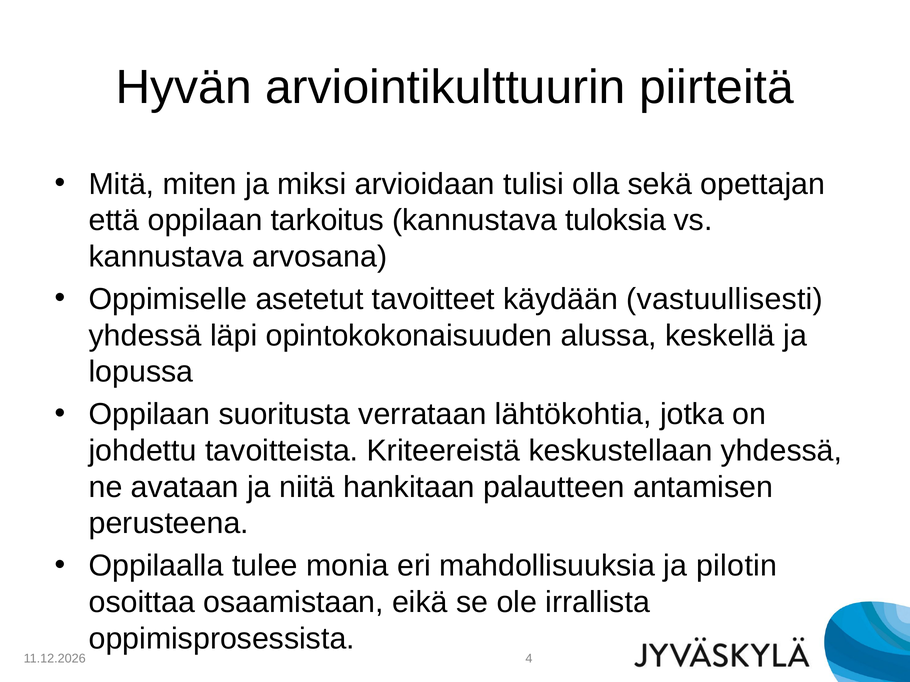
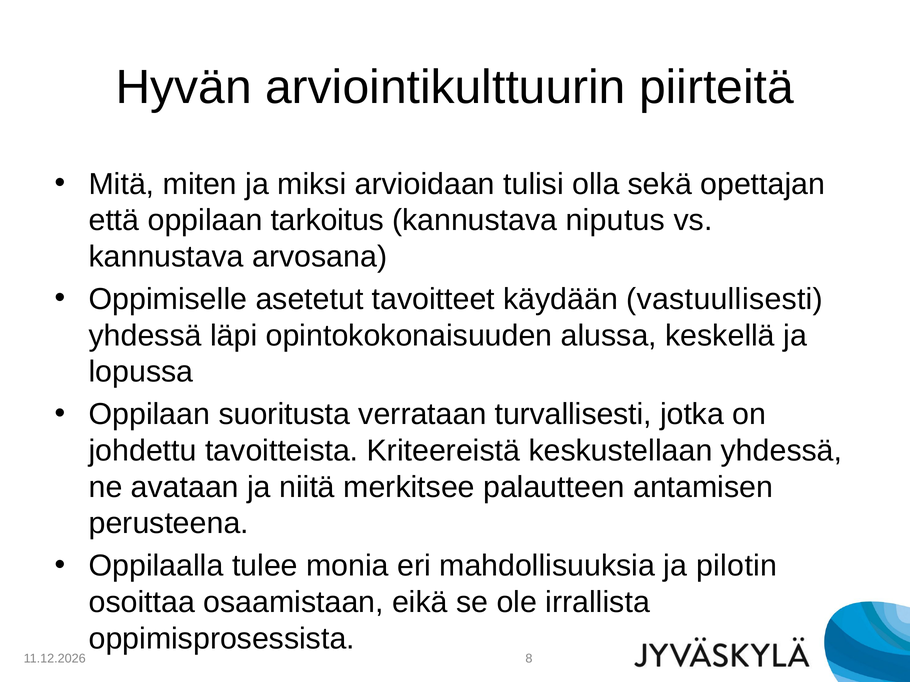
tuloksia: tuloksia -> niputus
lähtökohtia: lähtökohtia -> turvallisesti
hankitaan: hankitaan -> merkitsee
4: 4 -> 8
